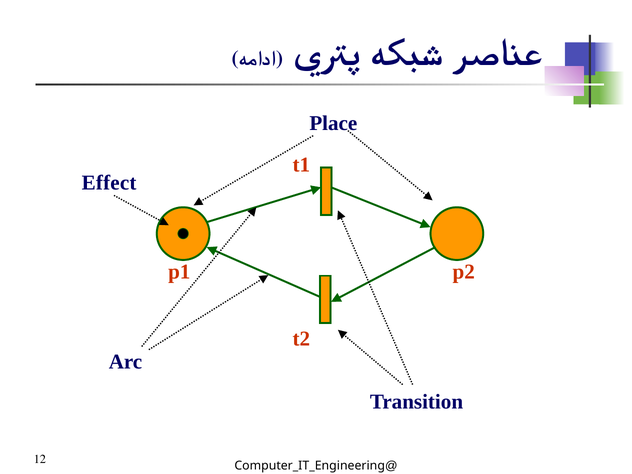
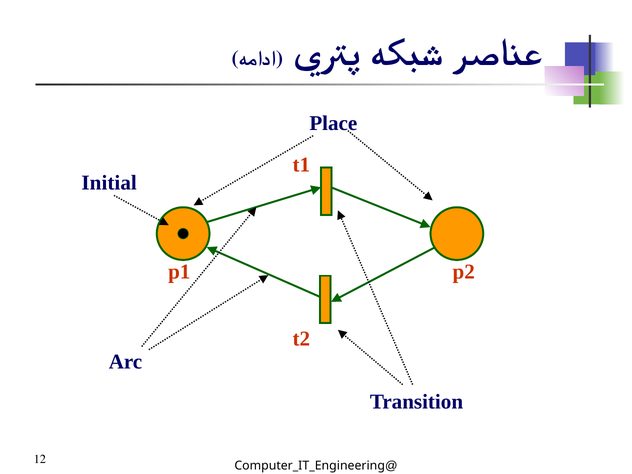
Effect: Effect -> Initial
